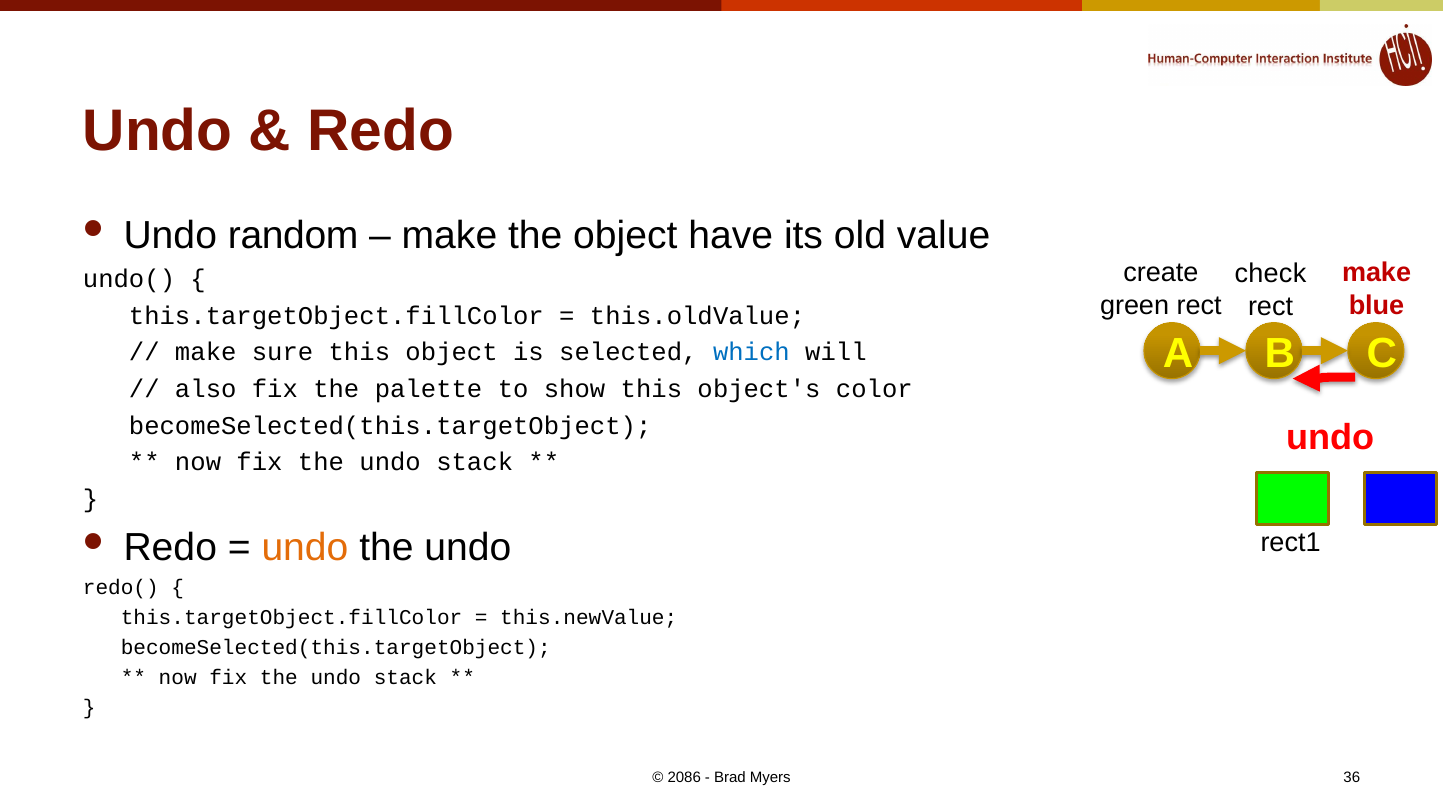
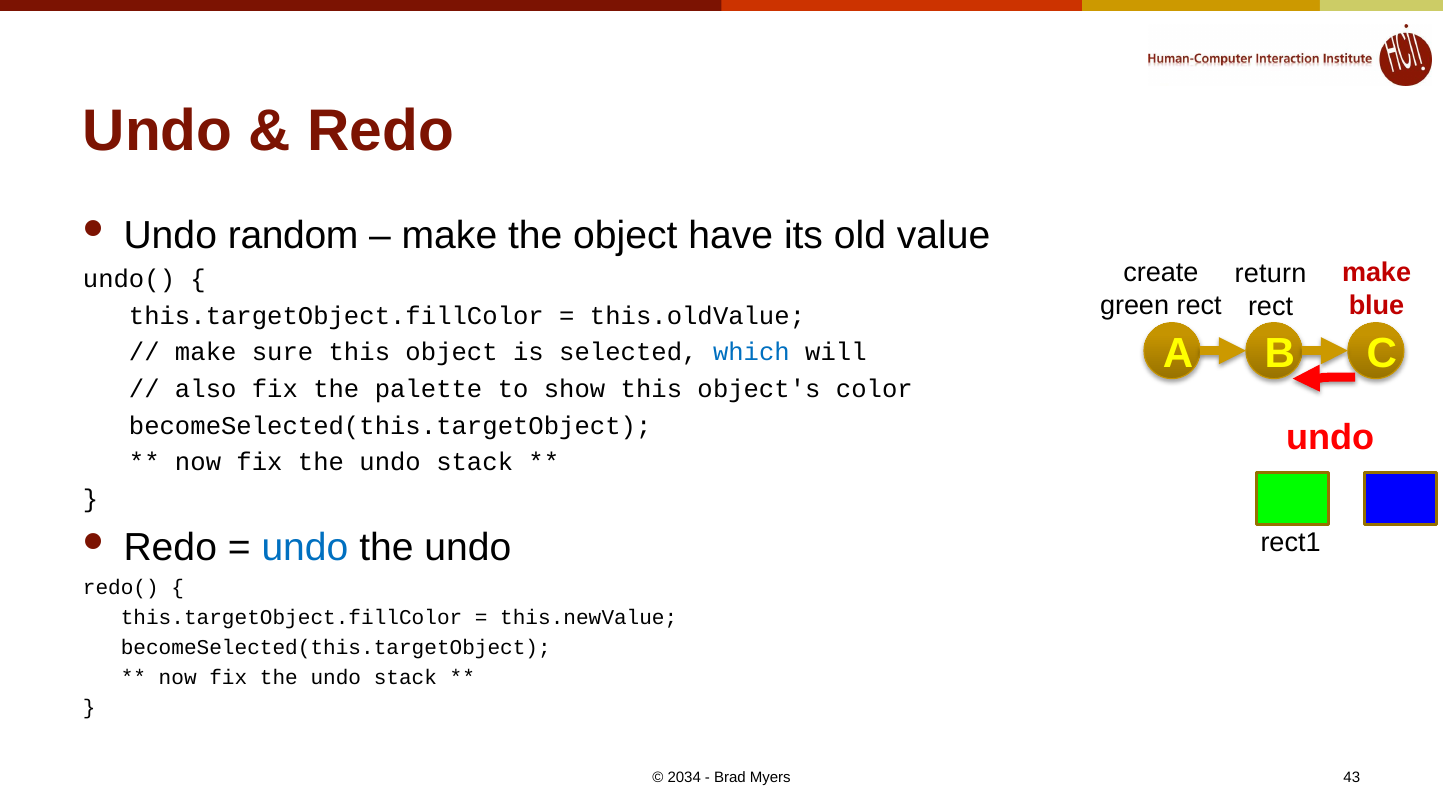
check: check -> return
undo at (305, 548) colour: orange -> blue
2086: 2086 -> 2034
36: 36 -> 43
